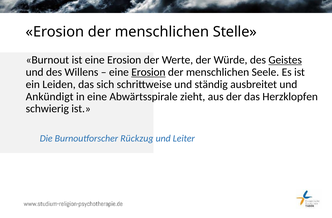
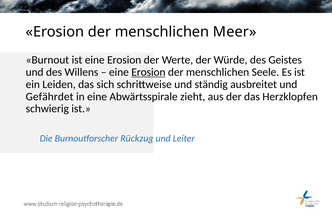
Stelle: Stelle -> Meer
Geistes underline: present -> none
Ankündigt: Ankündigt -> Gefährdet
